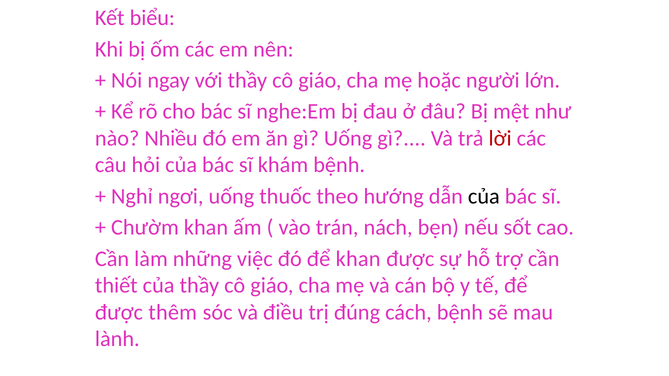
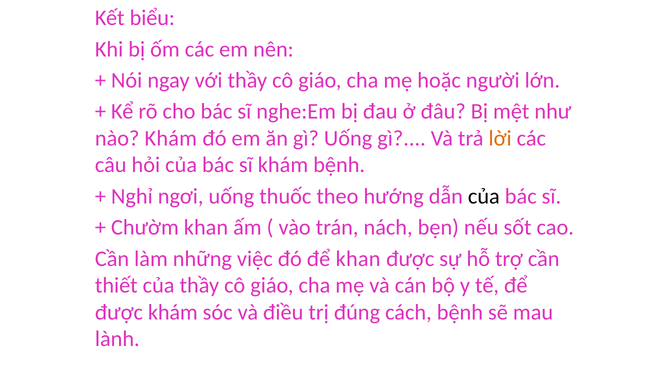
nào Nhiều: Nhiều -> Khám
lời colour: red -> orange
được thêm: thêm -> khám
